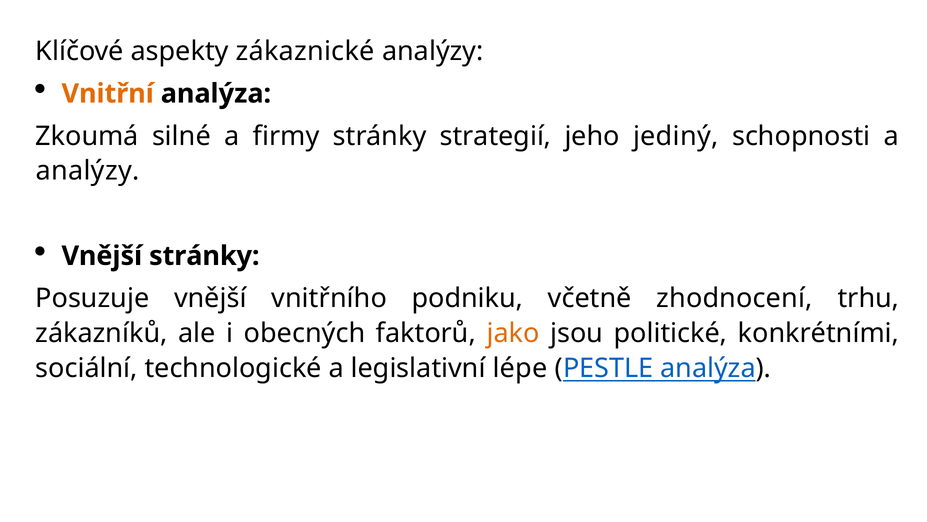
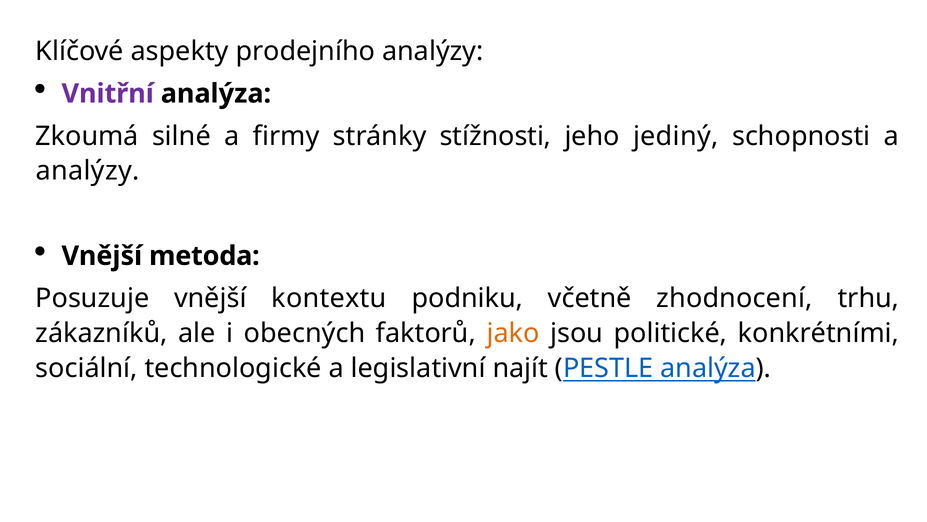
zákaznické: zákaznické -> prodejního
Vnitřní colour: orange -> purple
strategií: strategií -> stížnosti
Vnější stránky: stránky -> metoda
vnitřního: vnitřního -> kontextu
lépe: lépe -> najít
